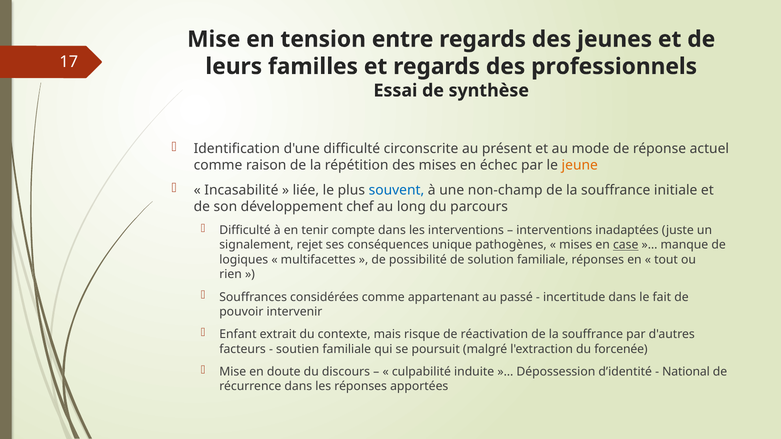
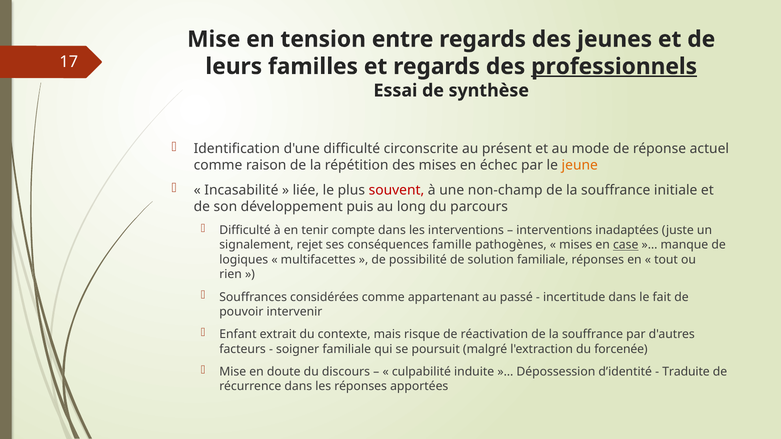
professionnels underline: none -> present
souvent colour: blue -> red
chef: chef -> puis
unique: unique -> famille
soutien: soutien -> soigner
National: National -> Traduite
